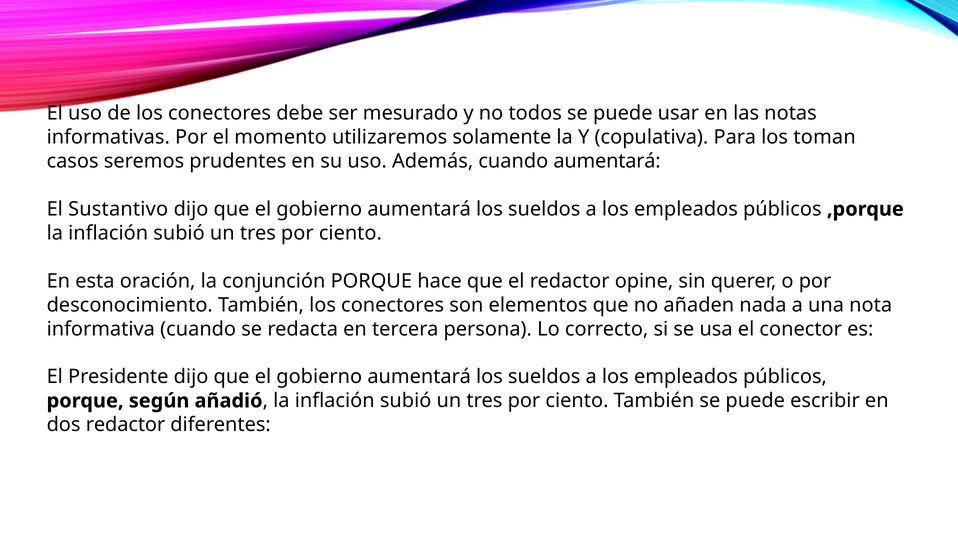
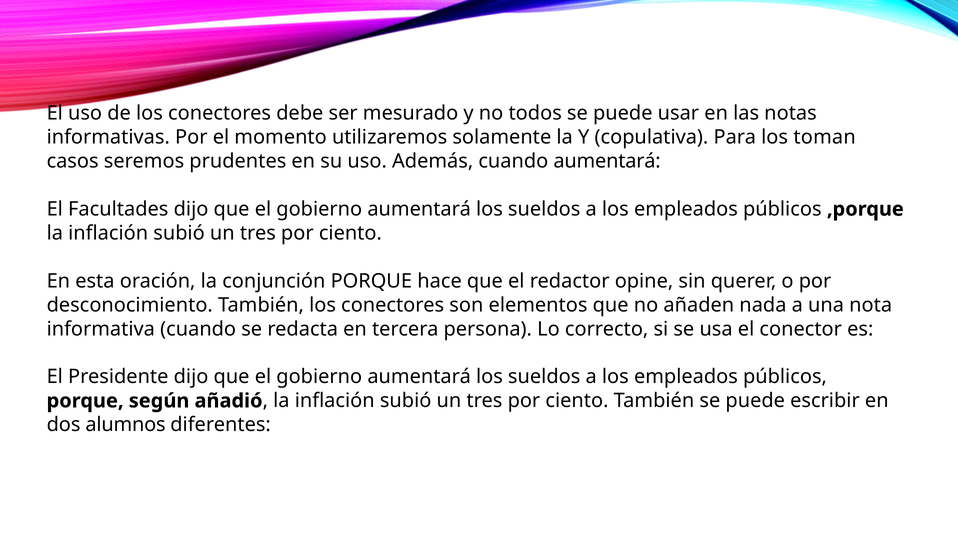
Sustantivo: Sustantivo -> Facultades
dos redactor: redactor -> alumnos
